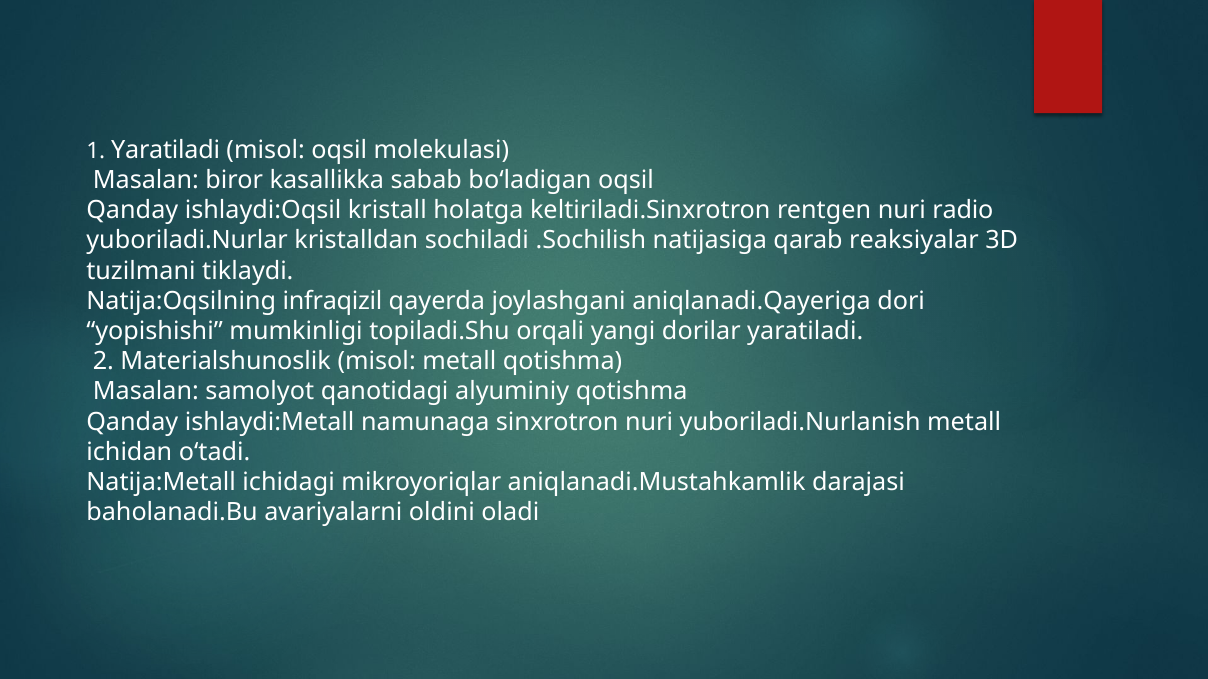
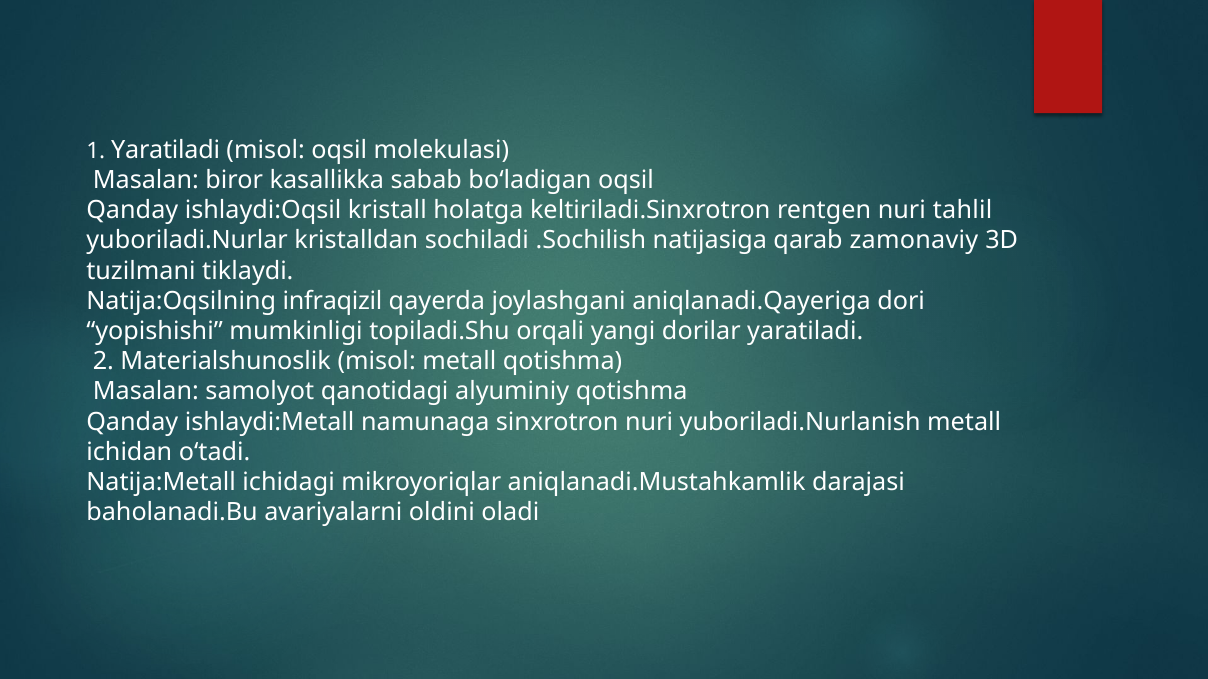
radio: radio -> tahlil
reaksiyalar: reaksiyalar -> zamonaviy
